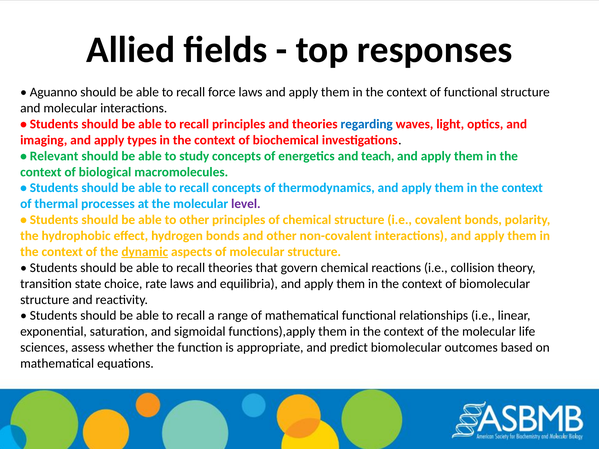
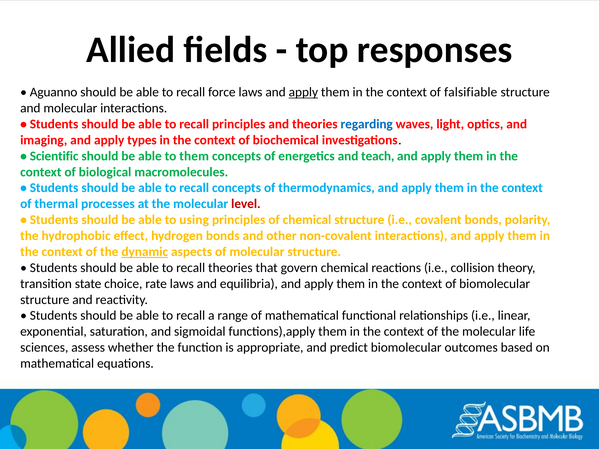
apply at (303, 92) underline: none -> present
of functional: functional -> falsifiable
Relevant: Relevant -> Scientific
to study: study -> them
level colour: purple -> red
to other: other -> using
